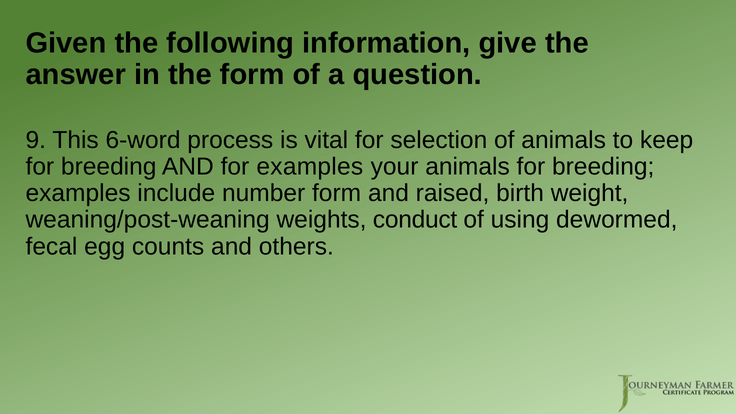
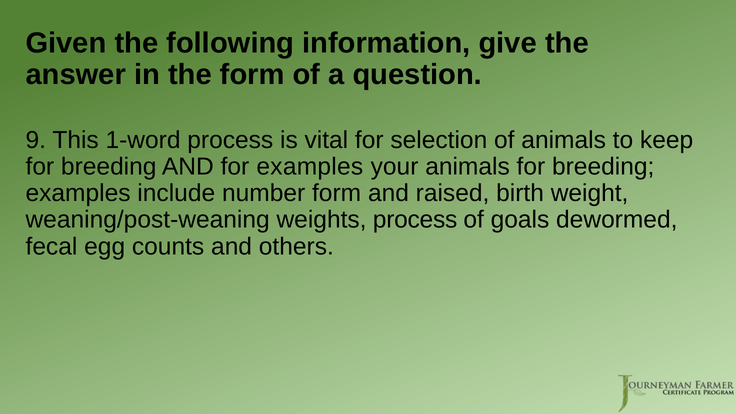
6-word: 6-word -> 1-word
weights conduct: conduct -> process
using: using -> goals
